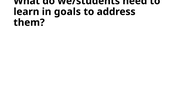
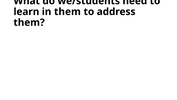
in goals: goals -> them
